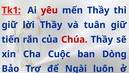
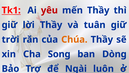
tiến: tiến -> trời
Chúa colour: red -> orange
Cuộc: Cuộc -> Song
